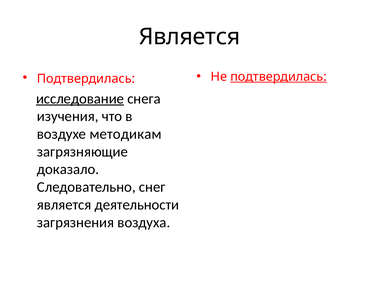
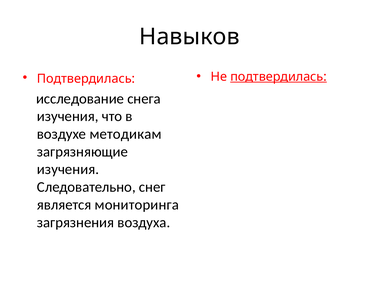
Является at (190, 37): Является -> Навыков
исследование underline: present -> none
доказало at (68, 170): доказало -> изучения
деятельности: деятельности -> мониторинга
